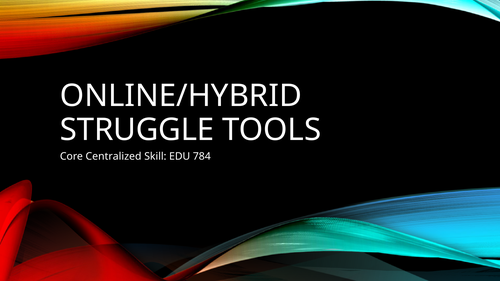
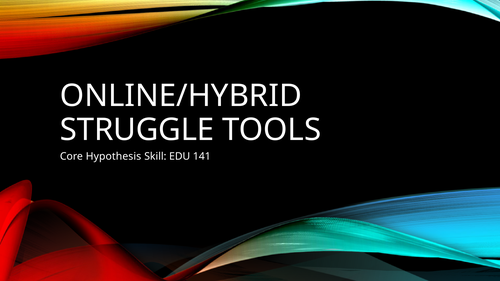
Centralized: Centralized -> Hypothesis
784: 784 -> 141
